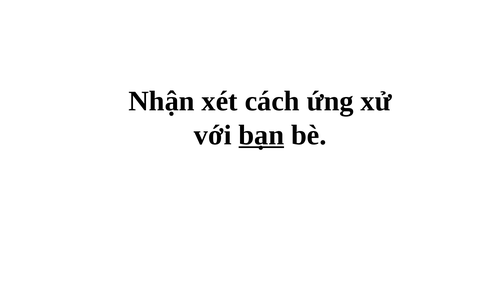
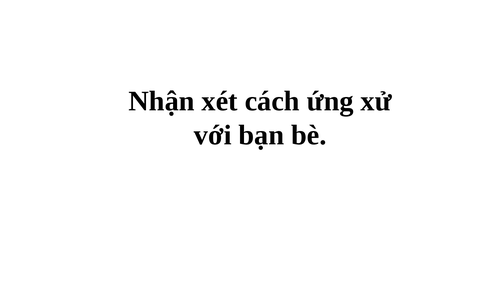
bạn underline: present -> none
